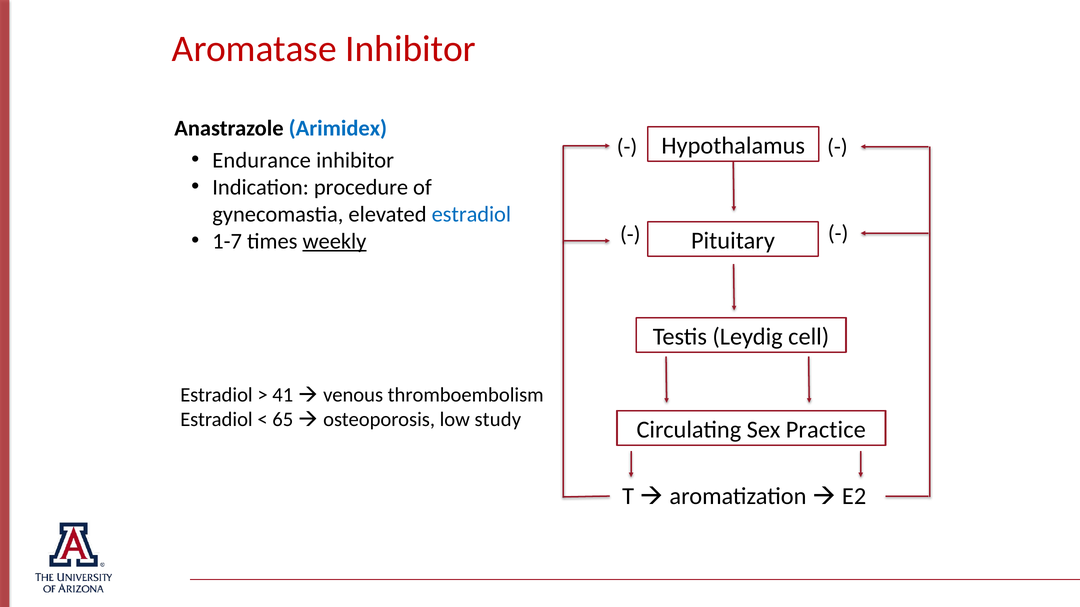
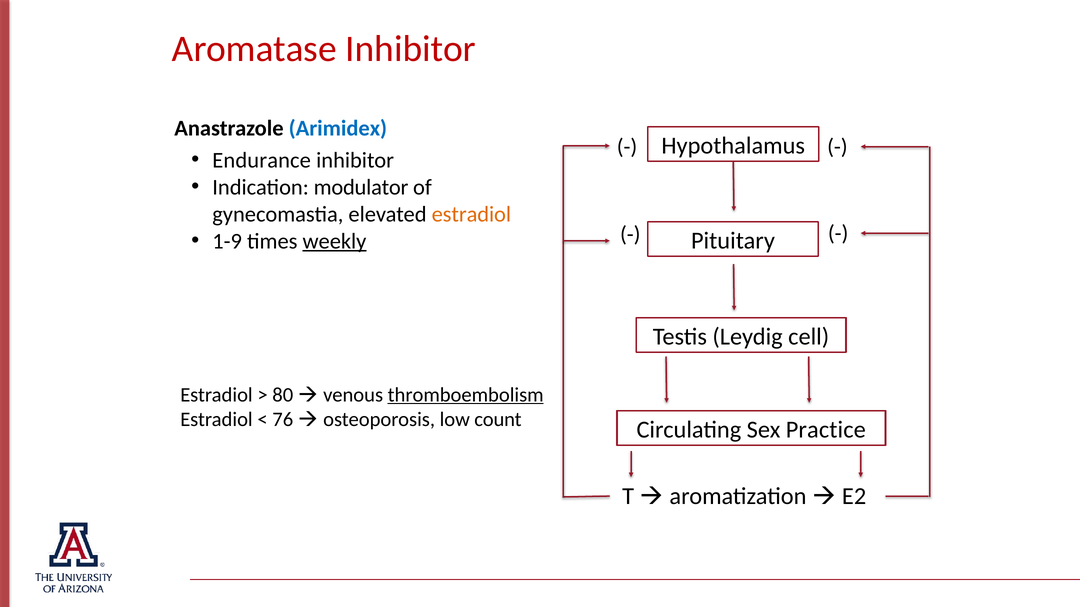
procedure: procedure -> modulator
estradiol at (471, 214) colour: blue -> orange
1-7: 1-7 -> 1-9
41: 41 -> 80
thromboembolism underline: none -> present
65: 65 -> 76
study: study -> count
